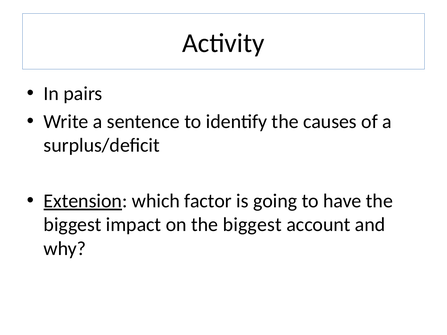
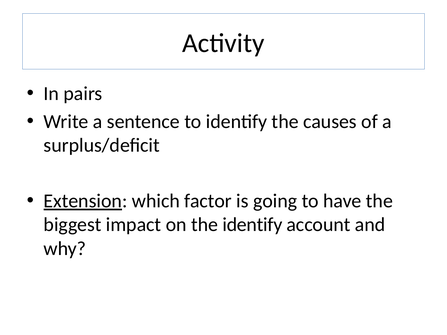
on the biggest: biggest -> identify
